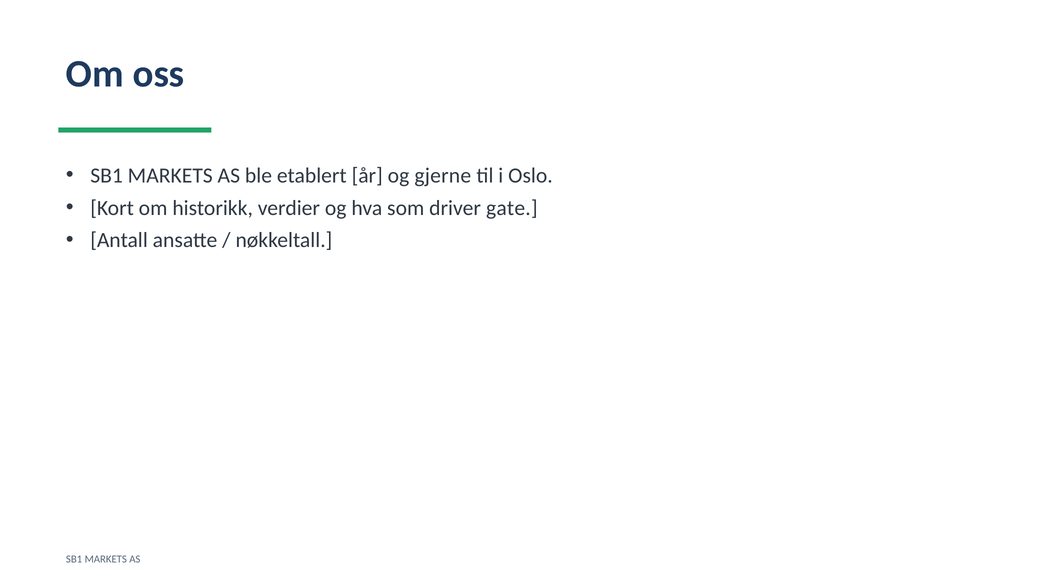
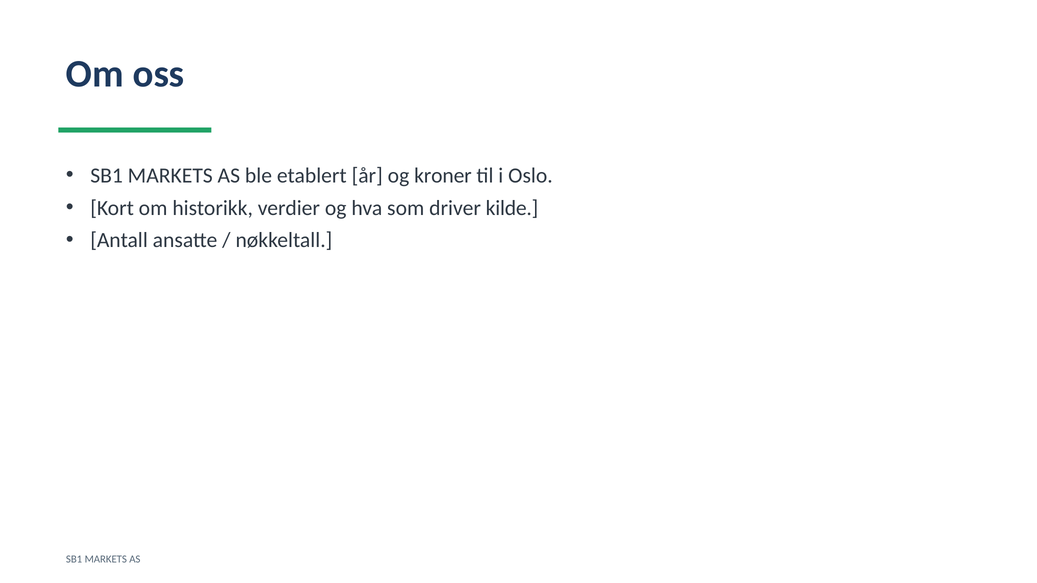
gjerne: gjerne -> kroner
gate: gate -> kilde
